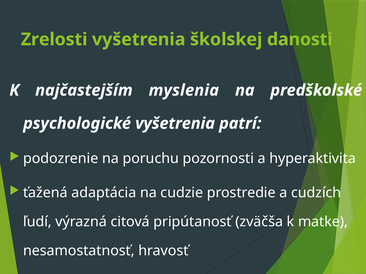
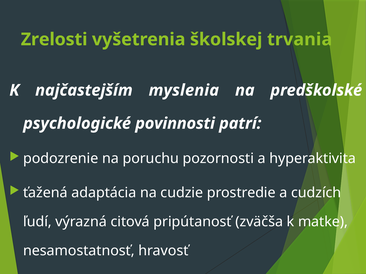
danosti: danosti -> trvania
psychologické vyšetrenia: vyšetrenia -> povinnosti
